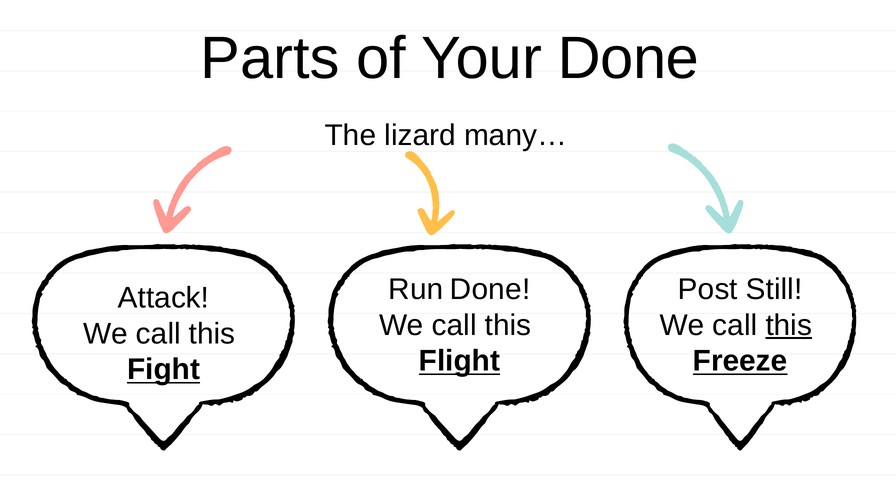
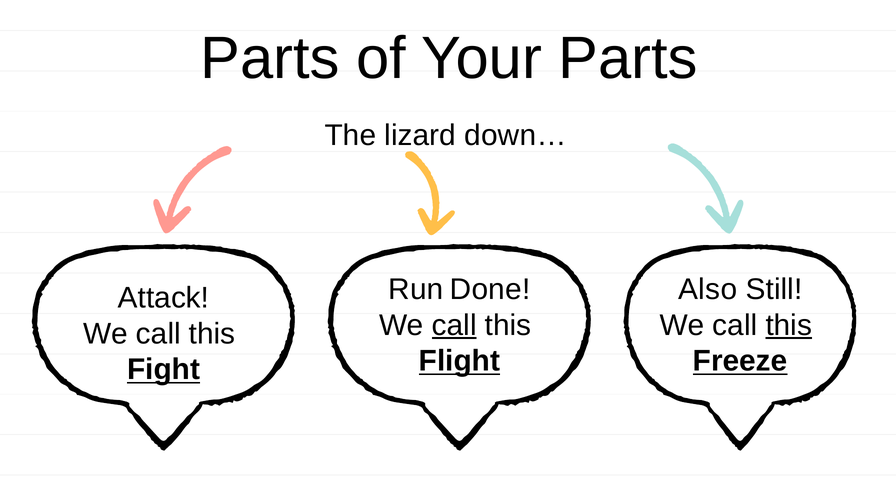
Your Done: Done -> Parts
many…: many… -> down…
Post: Post -> Also
call at (454, 325) underline: none -> present
